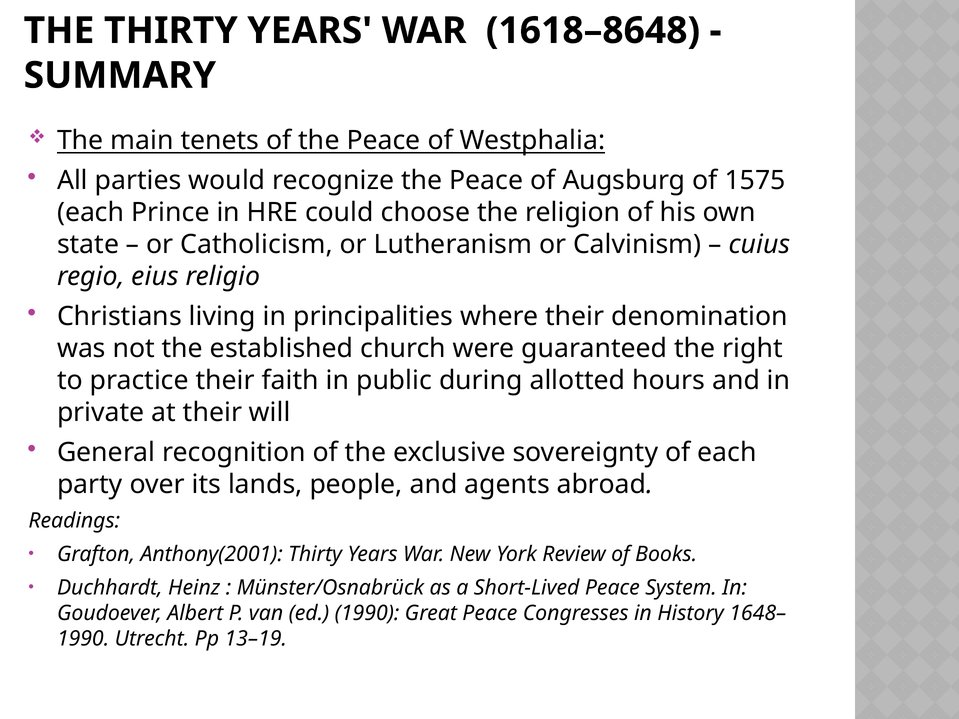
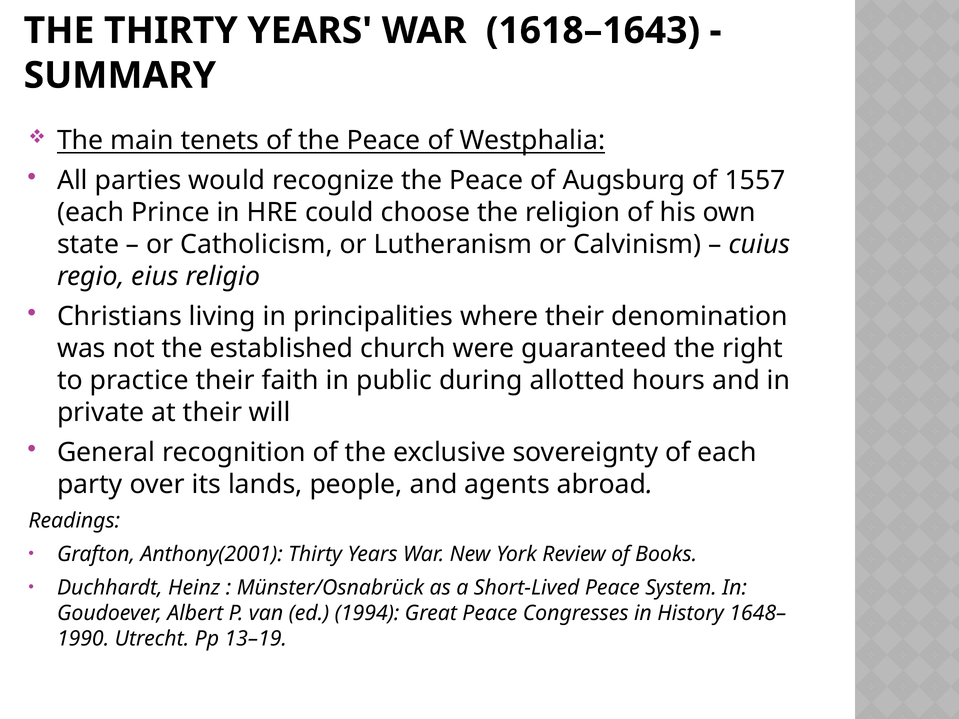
1618–8648: 1618–8648 -> 1618–1643
1575: 1575 -> 1557
ed 1990: 1990 -> 1994
